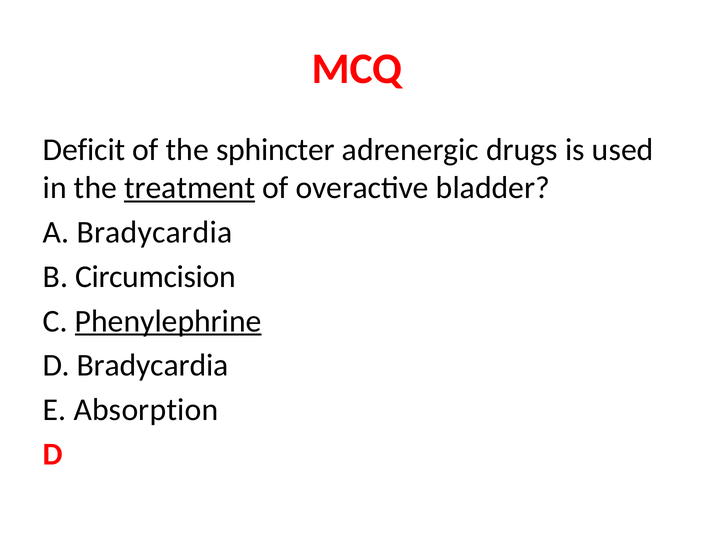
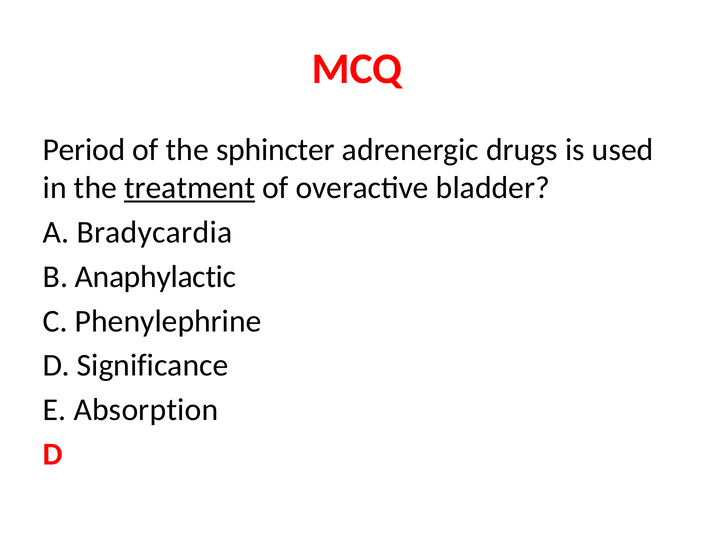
Deficit: Deficit -> Period
Circumcision: Circumcision -> Anaphylactic
Phenylephrine underline: present -> none
D Bradycardia: Bradycardia -> Significance
